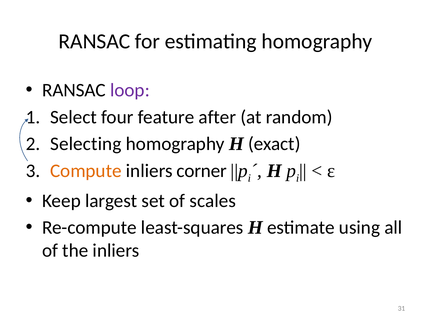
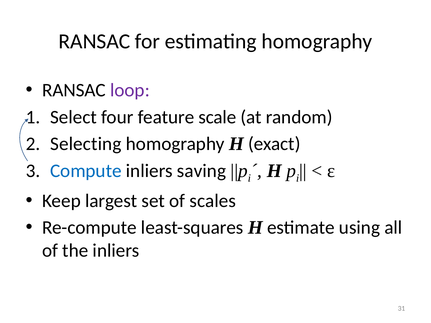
after: after -> scale
Compute colour: orange -> blue
corner: corner -> saving
